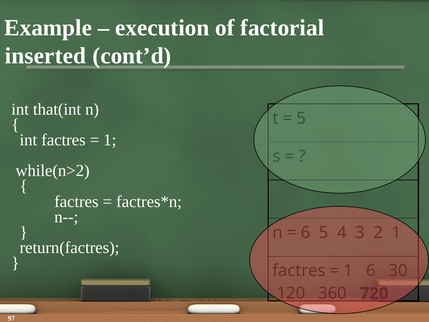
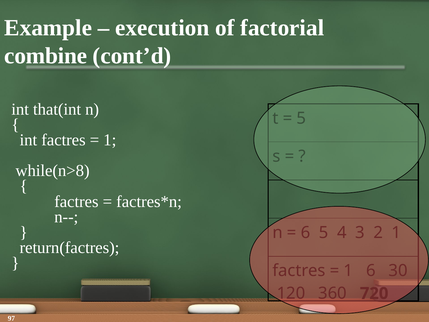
inserted: inserted -> combine
while(n>2: while(n>2 -> while(n>8
